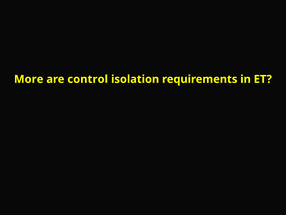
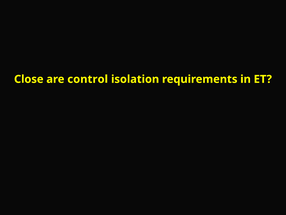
More: More -> Close
